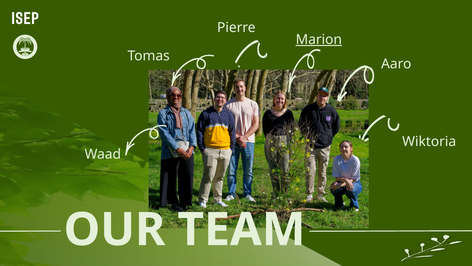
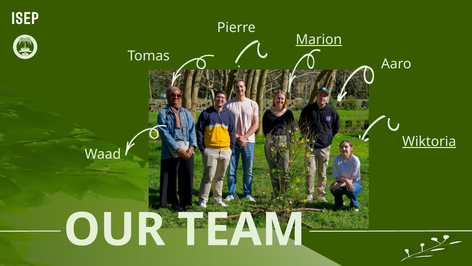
Wiktoria underline: none -> present
